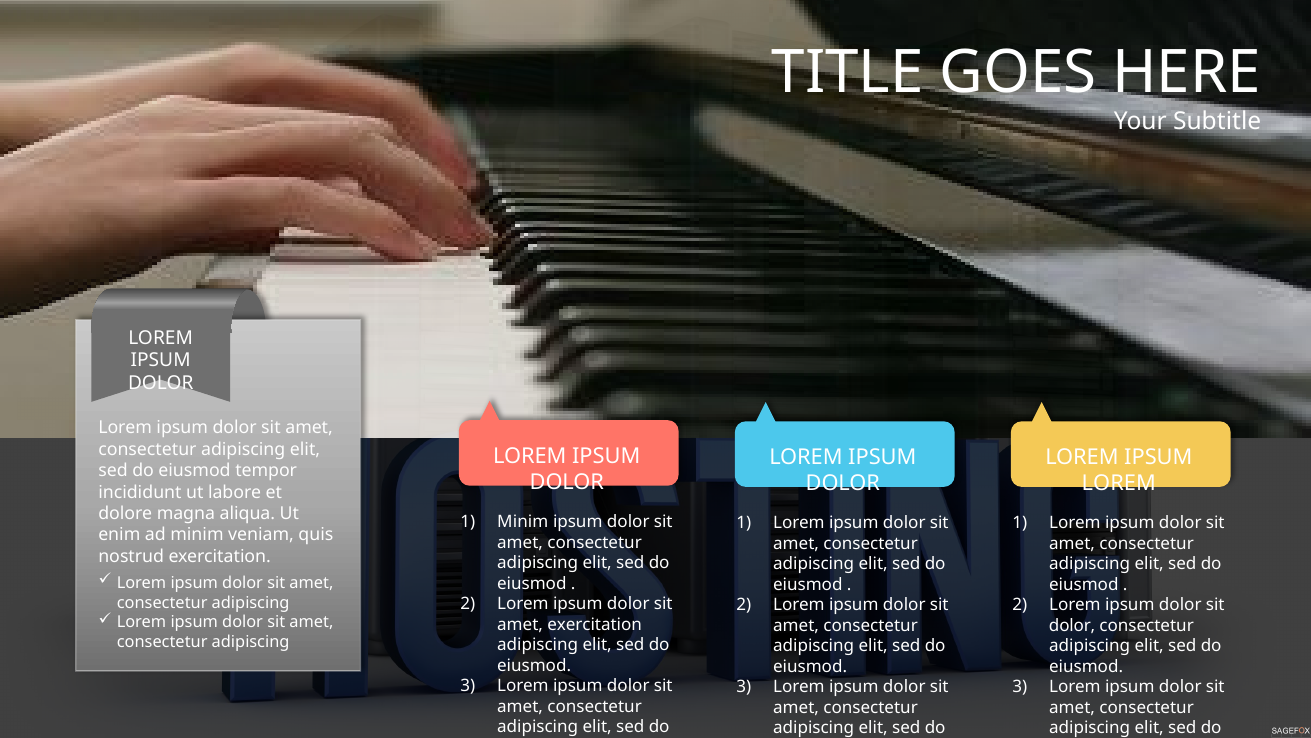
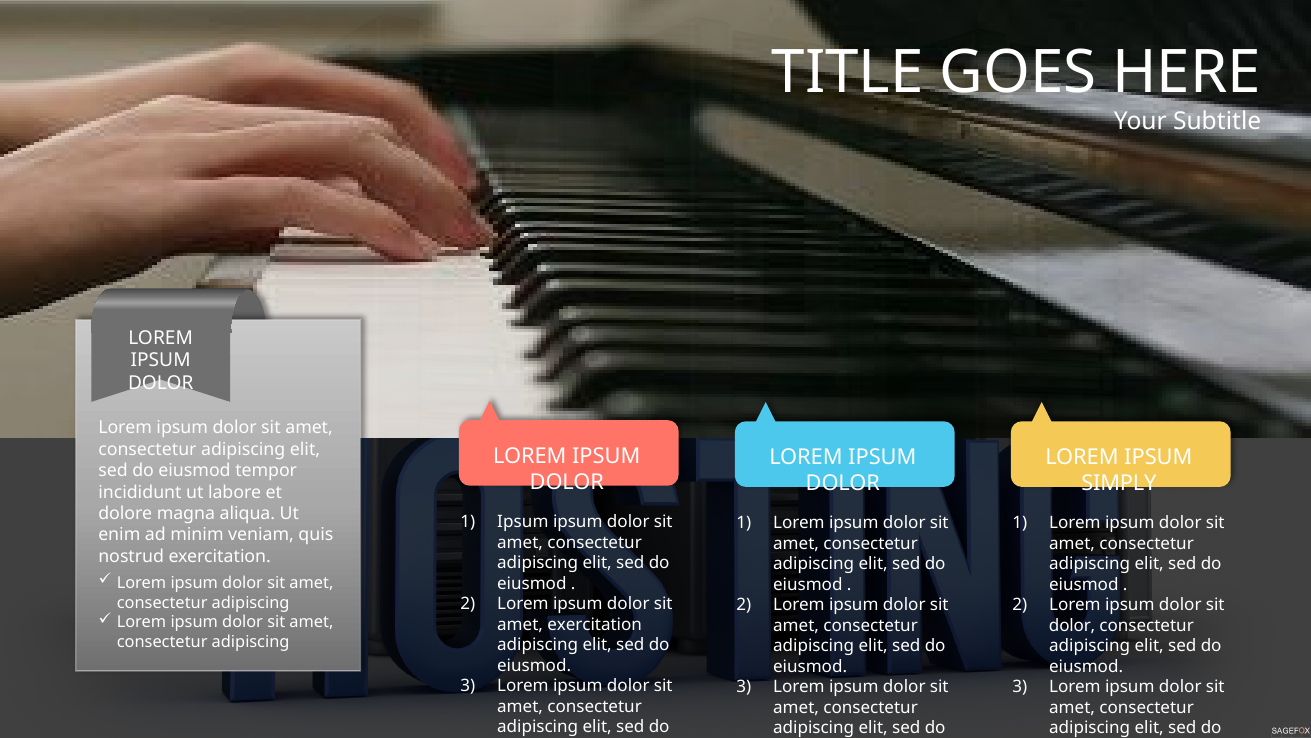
LOREM at (1119, 483): LOREM -> SIMPLY
Minim at (523, 522): Minim -> Ipsum
